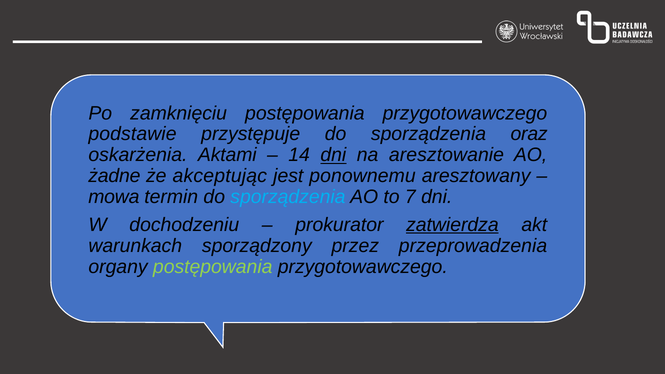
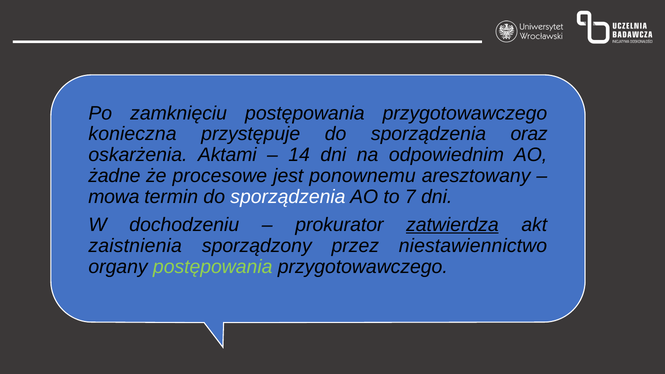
podstawie: podstawie -> konieczna
dni at (333, 155) underline: present -> none
aresztowanie: aresztowanie -> odpowiednim
akceptując: akceptując -> procesowe
sporządzenia at (288, 197) colour: light blue -> white
warunkach: warunkach -> zaistnienia
przeprowadzenia: przeprowadzenia -> niestawiennictwo
